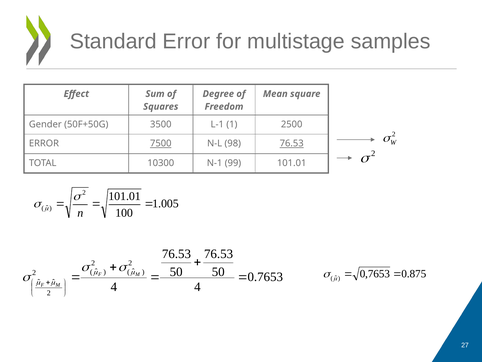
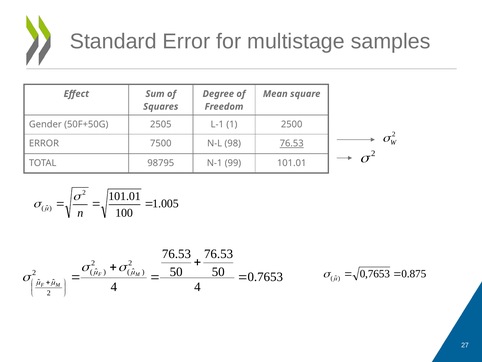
3500: 3500 -> 2505
7500 underline: present -> none
10300: 10300 -> 98795
